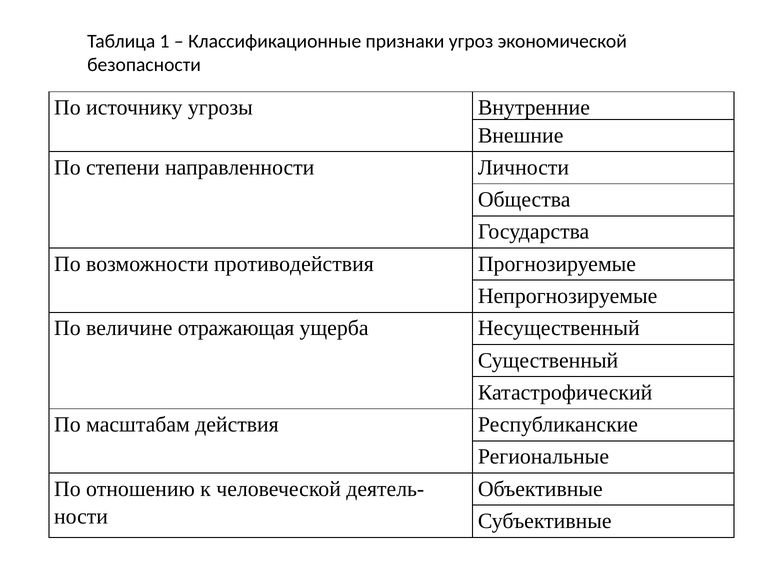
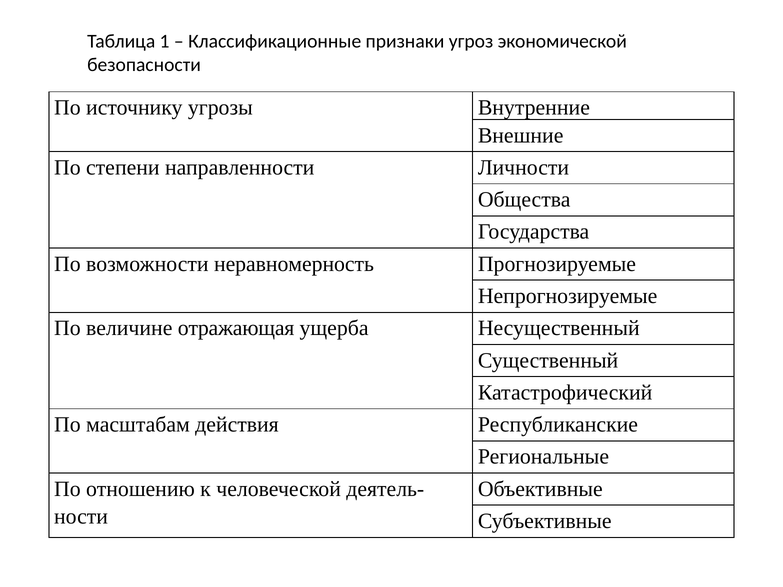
противодействия: противодействия -> неравномерность
